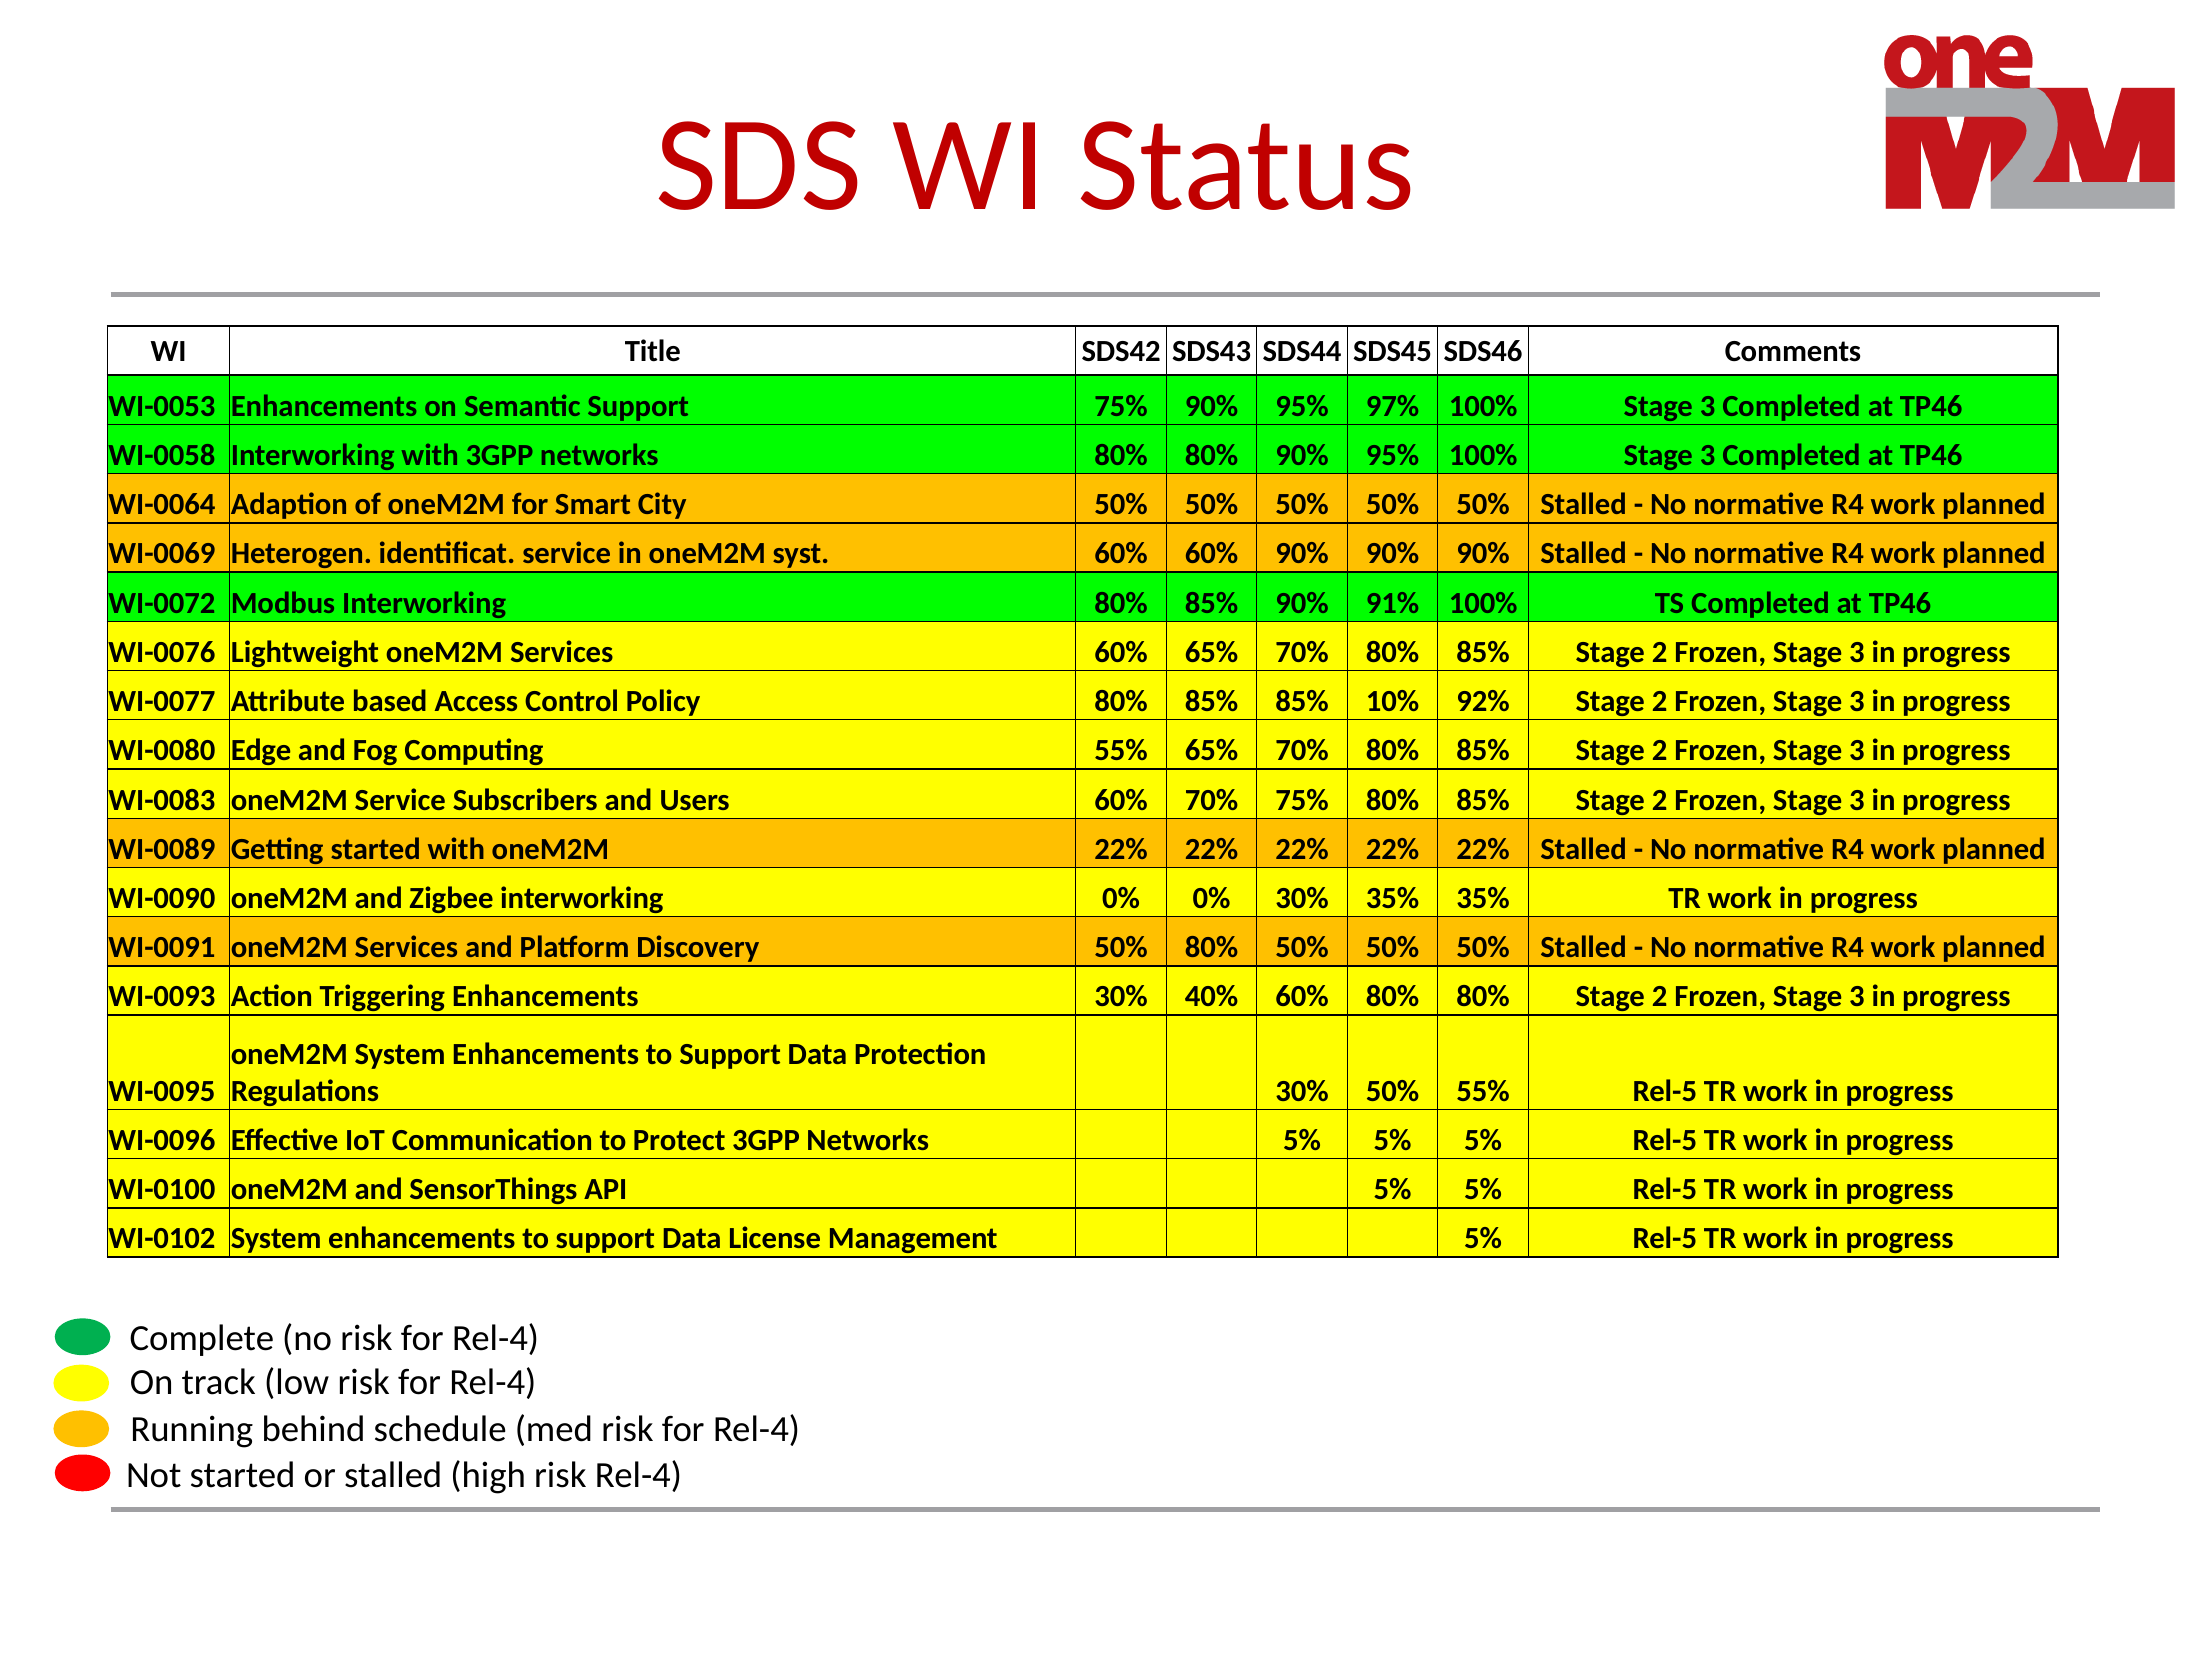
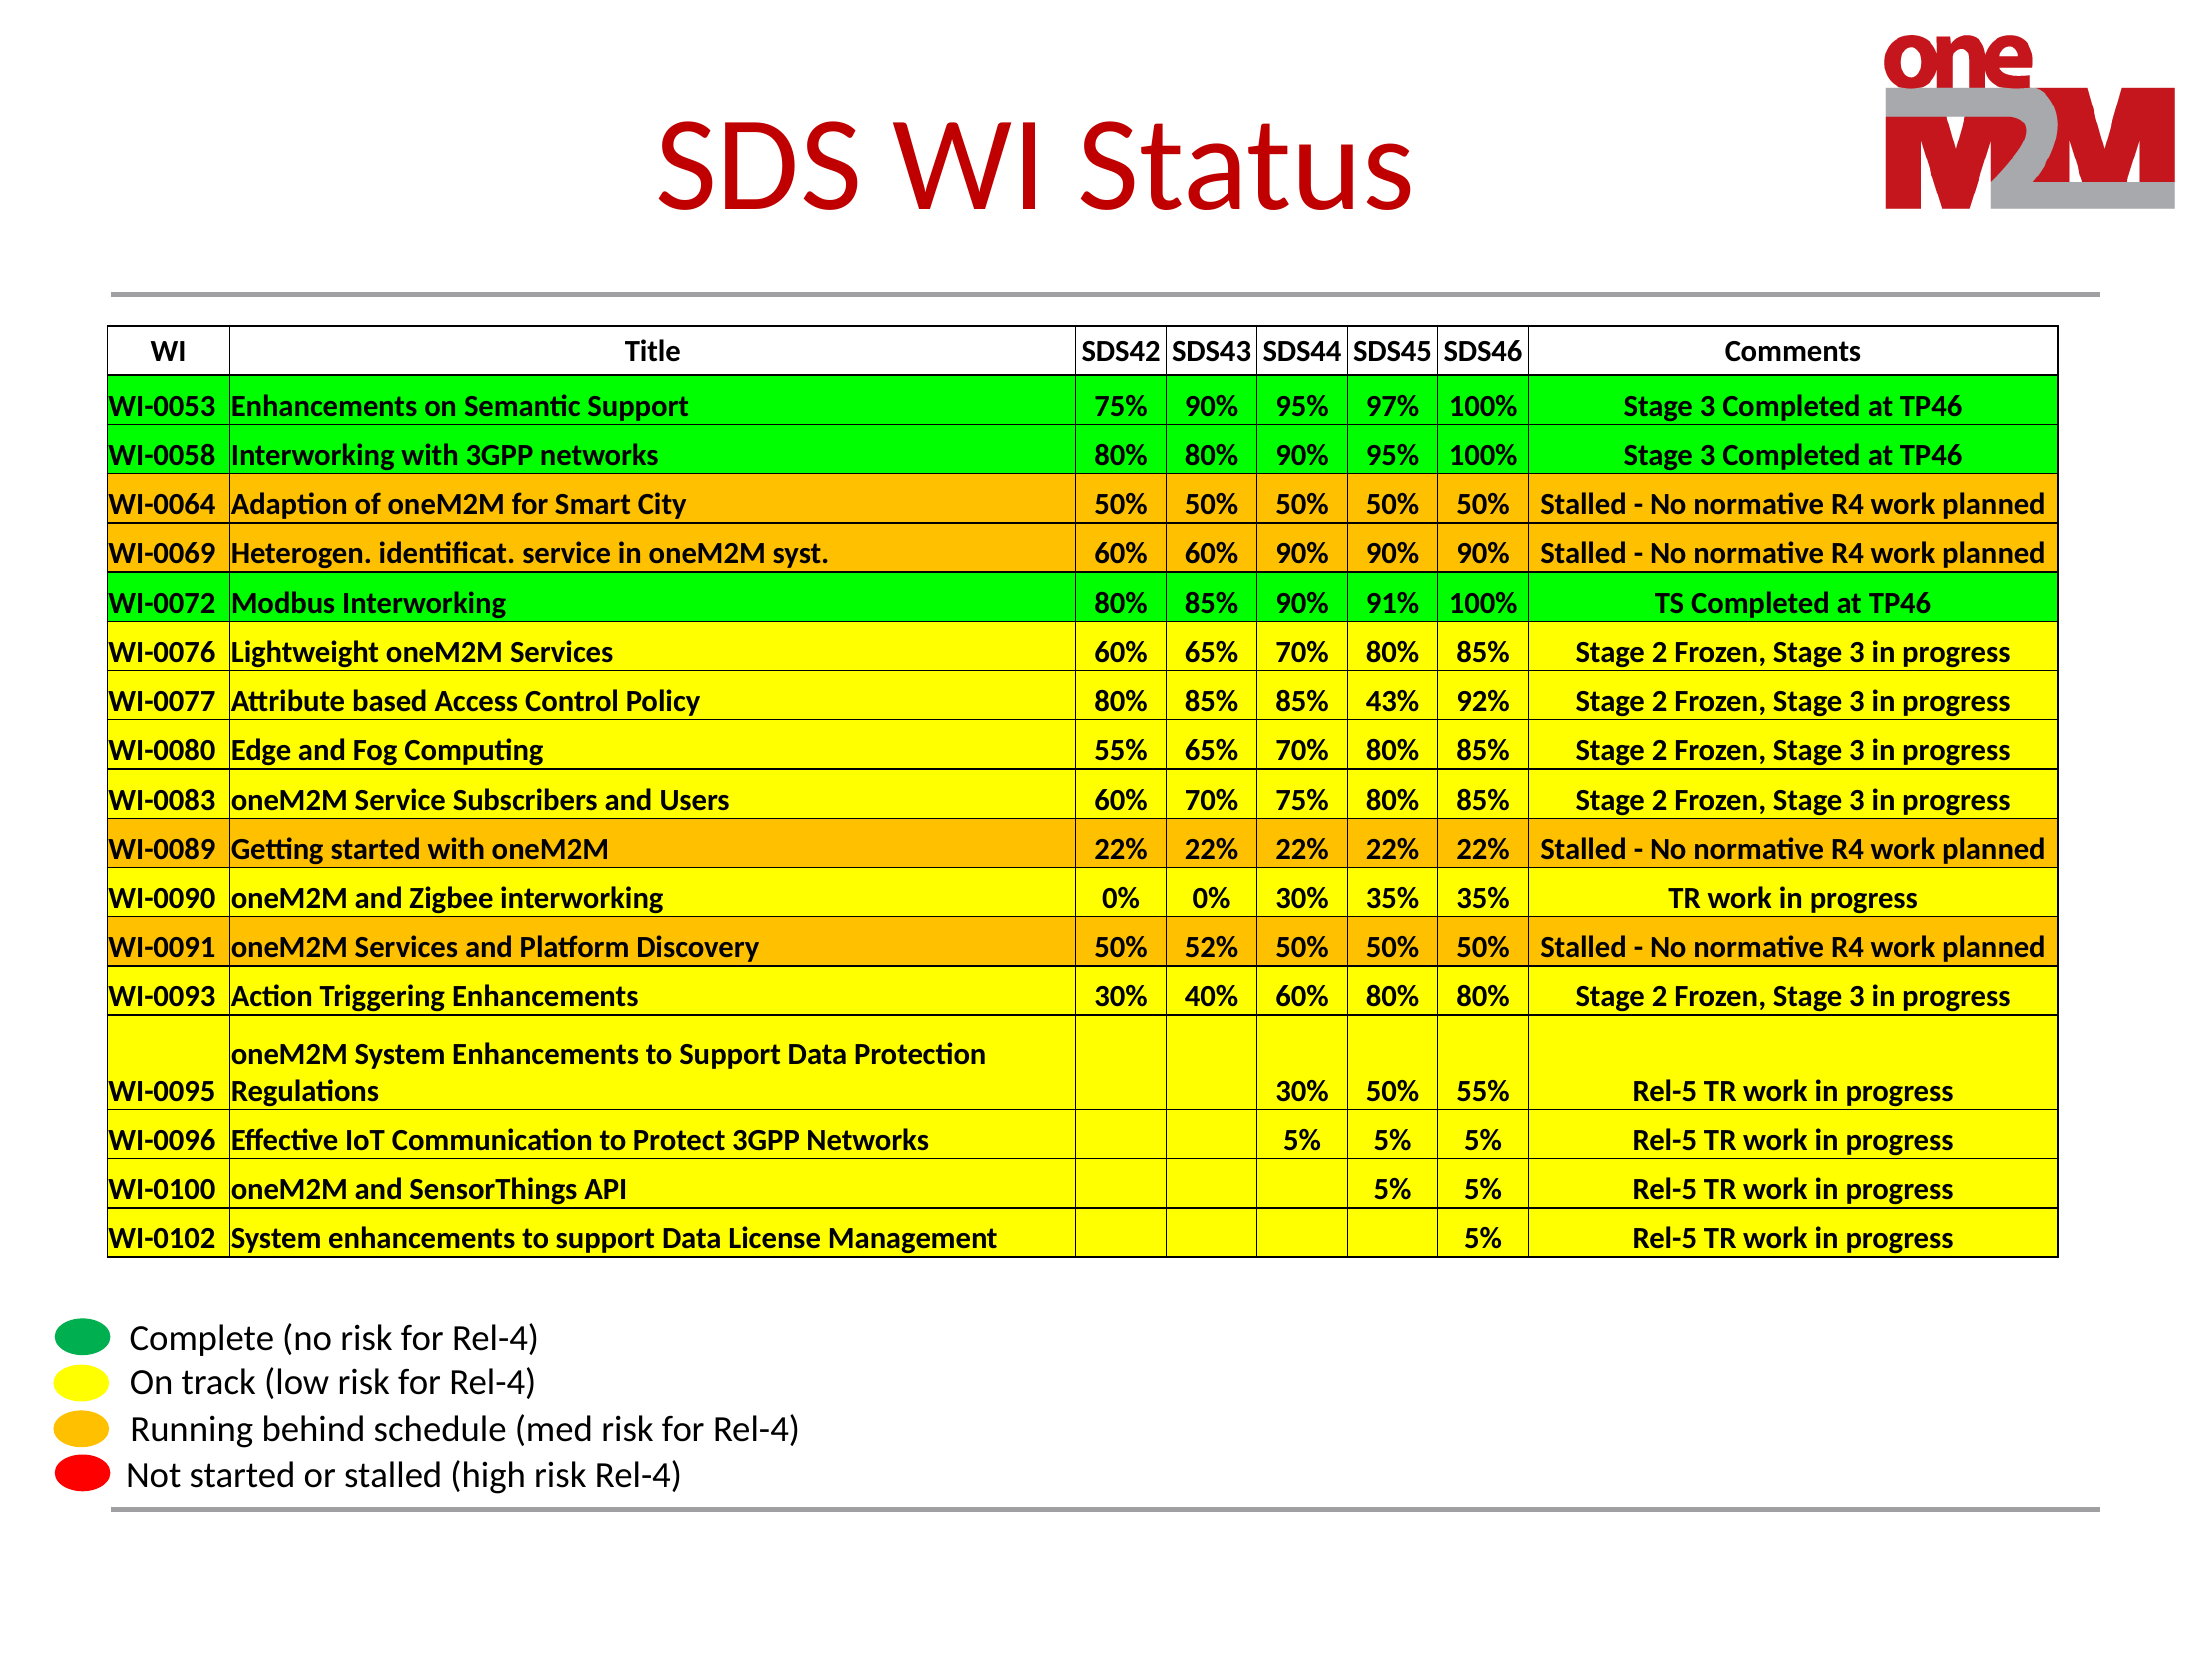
10%: 10% -> 43%
50% 80%: 80% -> 52%
